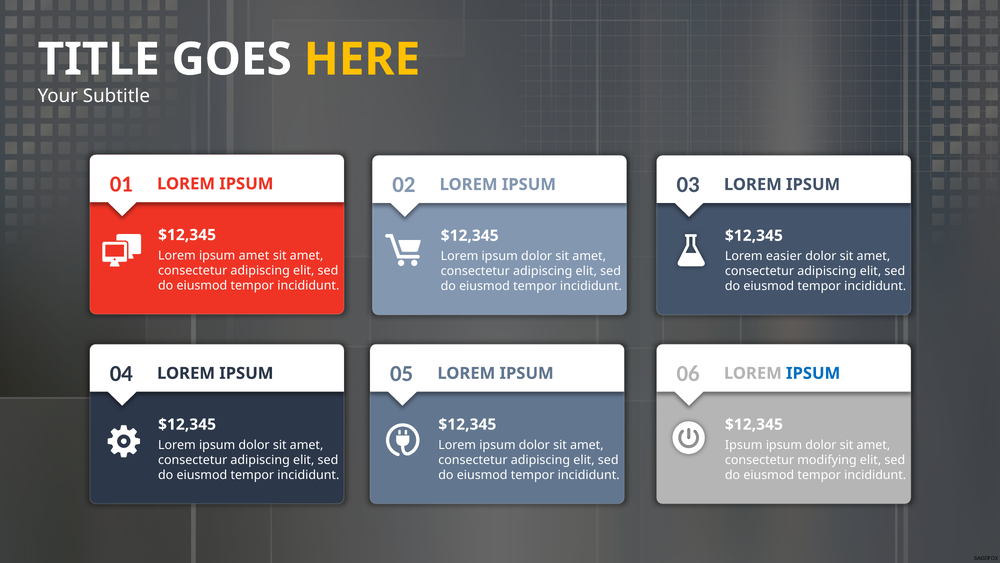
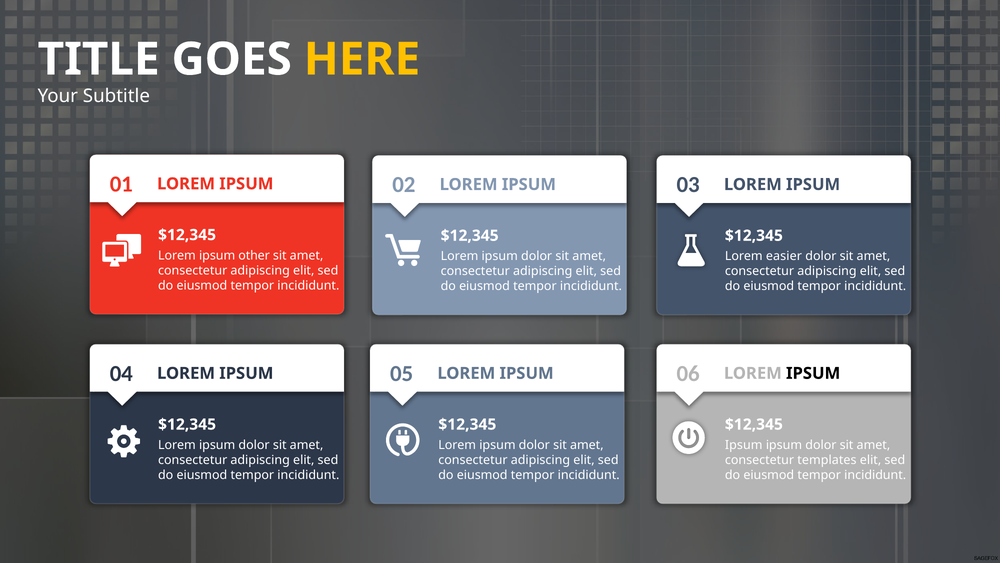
ipsum amet: amet -> other
IPSUM at (813, 373) colour: blue -> black
modifying: modifying -> templates
